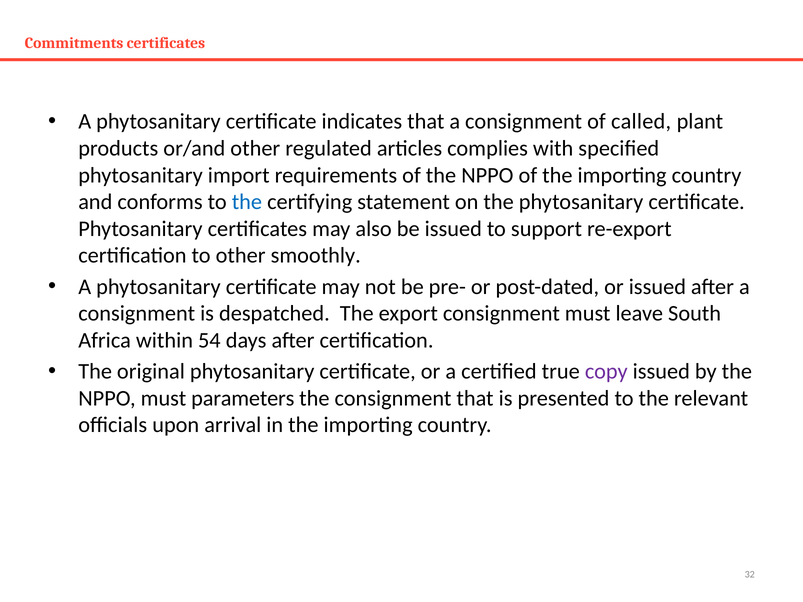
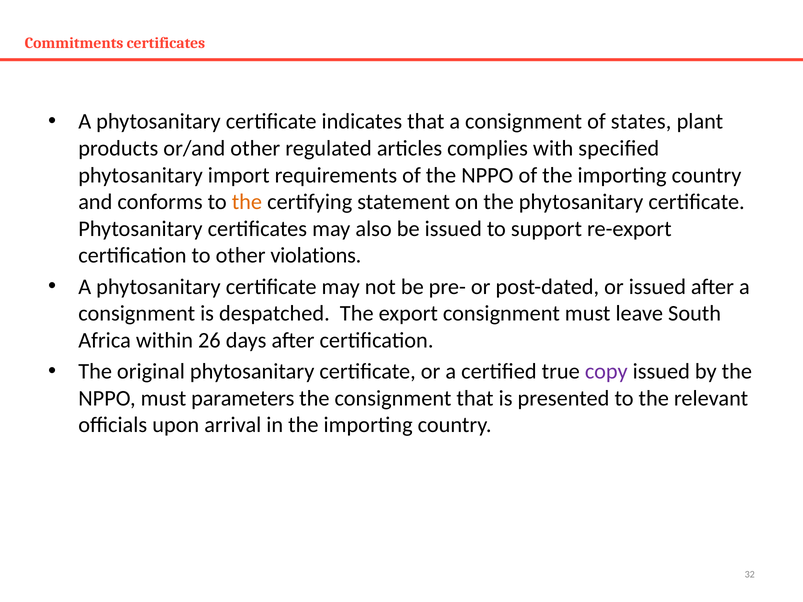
called: called -> states
the at (247, 202) colour: blue -> orange
smoothly: smoothly -> violations
54: 54 -> 26
